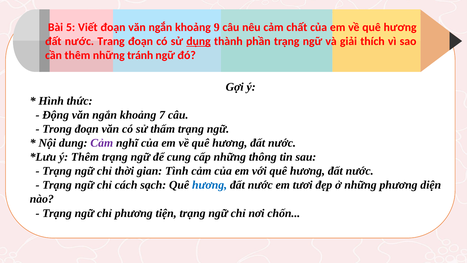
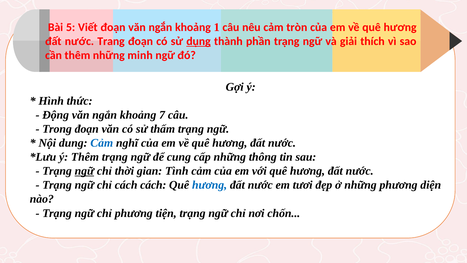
9: 9 -> 1
chất: chất -> tròn
tránh: tránh -> minh
Cảm at (102, 143) colour: purple -> blue
ngữ at (84, 171) underline: none -> present
cách sạch: sạch -> cách
